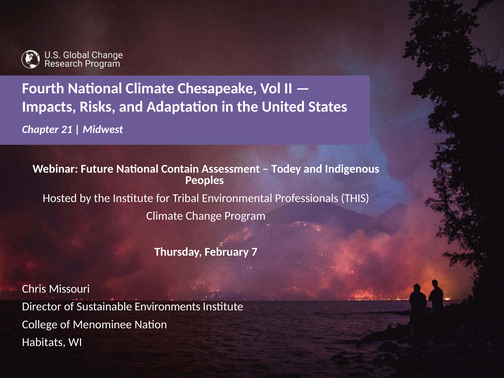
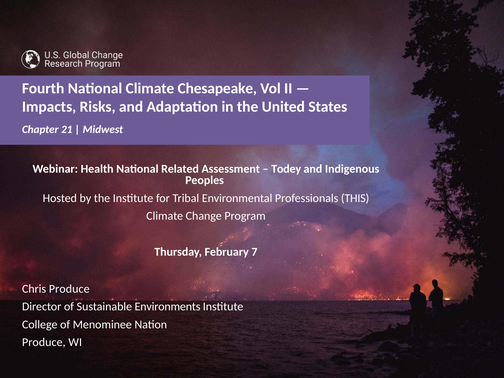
Future: Future -> Health
Contain: Contain -> Related
Chris Missouri: Missouri -> Produce
Habitats at (44, 342): Habitats -> Produce
